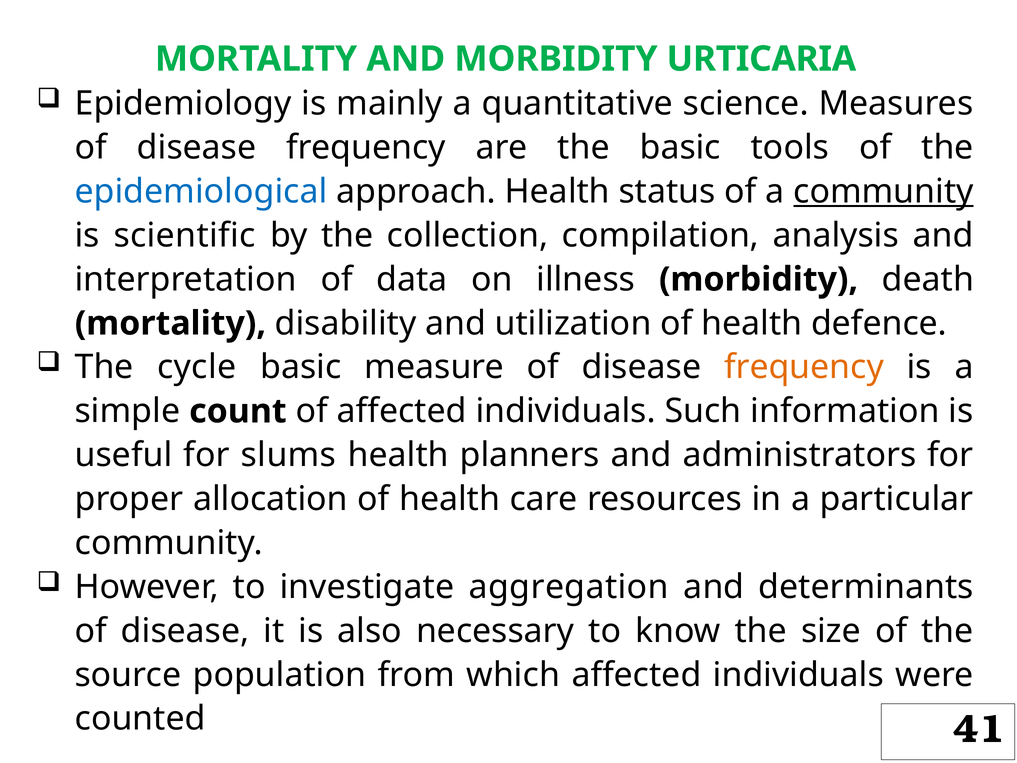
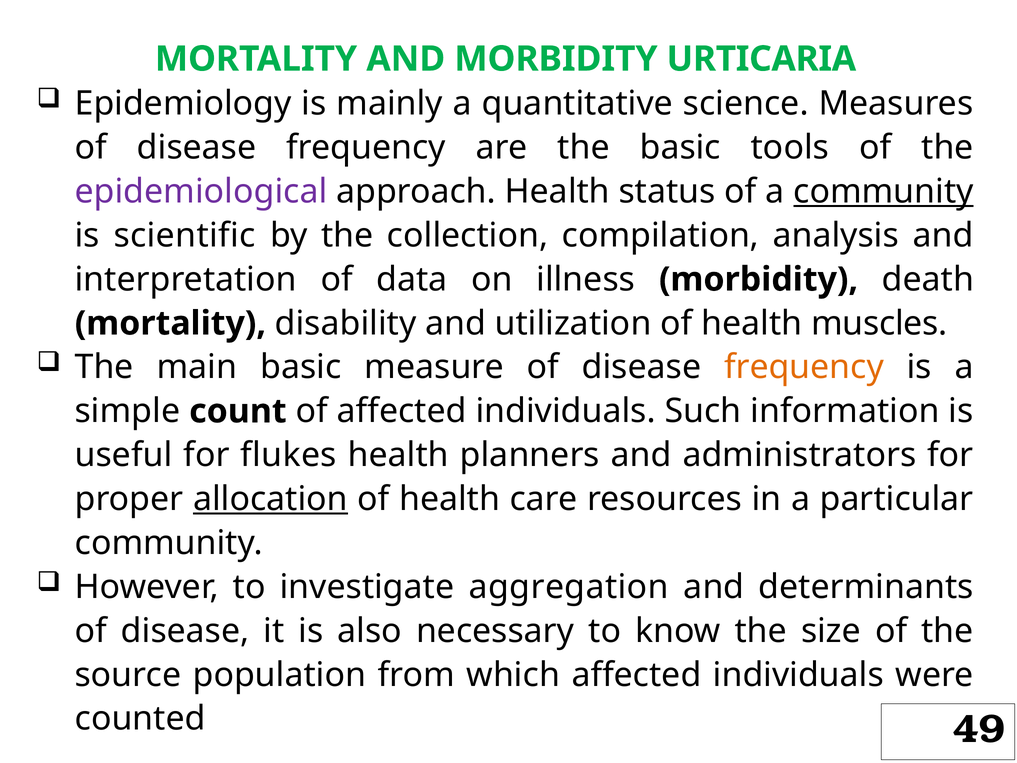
epidemiological colour: blue -> purple
defence: defence -> muscles
cycle: cycle -> main
slums: slums -> flukes
allocation underline: none -> present
41: 41 -> 49
